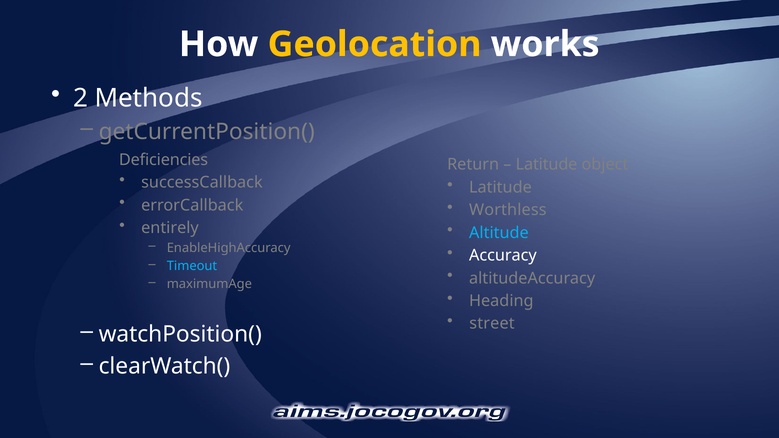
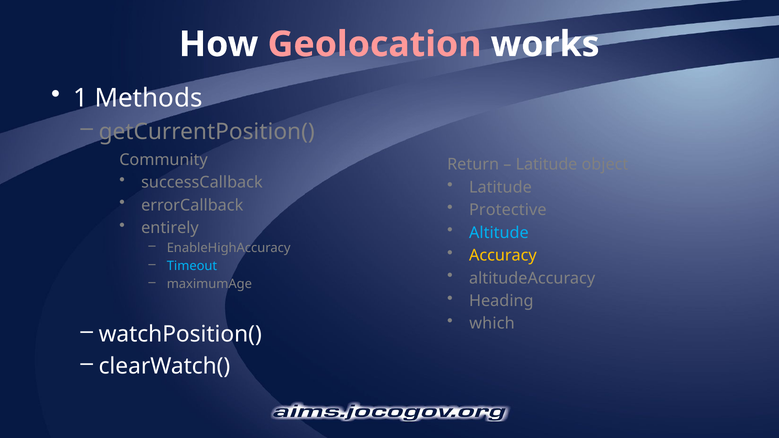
Geolocation colour: yellow -> pink
2: 2 -> 1
Deficiencies: Deficiencies -> Community
Worthless: Worthless -> Protective
Accuracy colour: white -> yellow
street: street -> which
